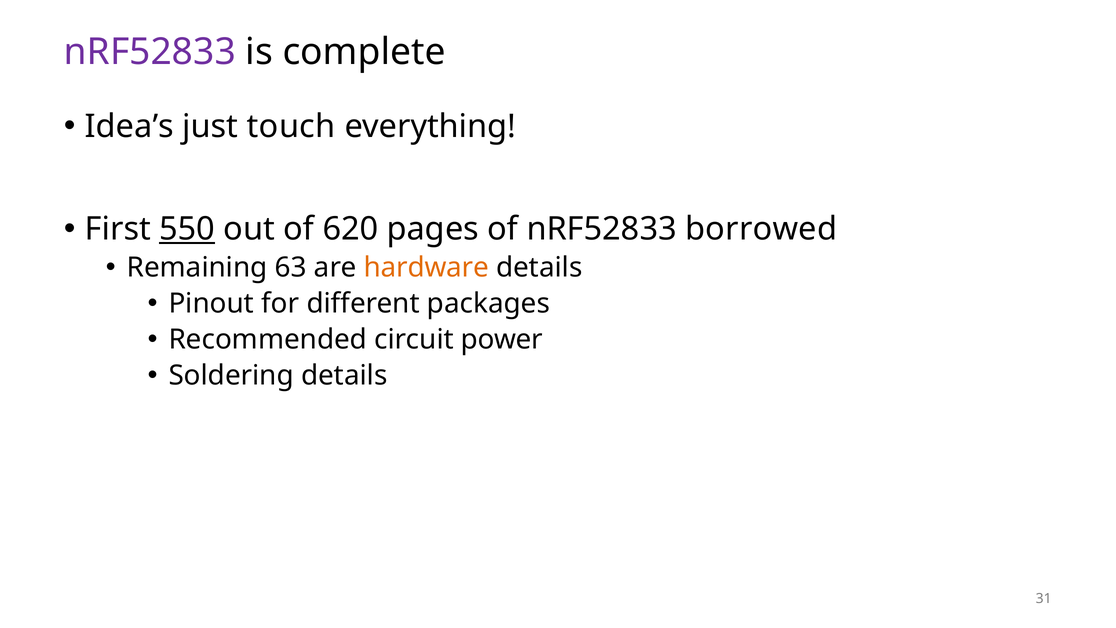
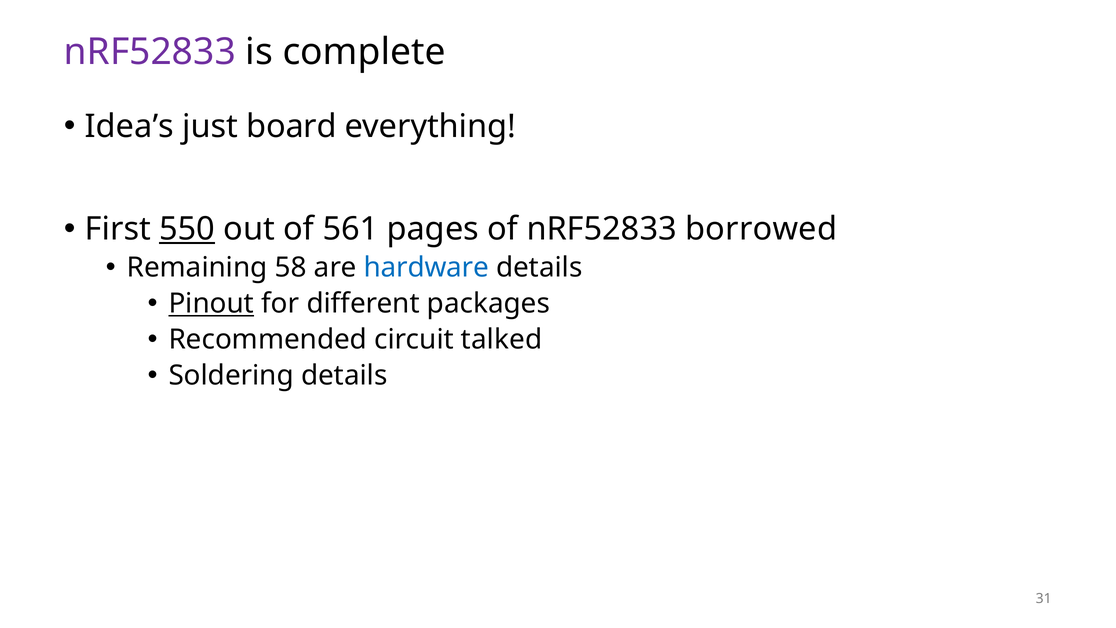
touch: touch -> board
620: 620 -> 561
63: 63 -> 58
hardware colour: orange -> blue
Pinout underline: none -> present
power: power -> talked
